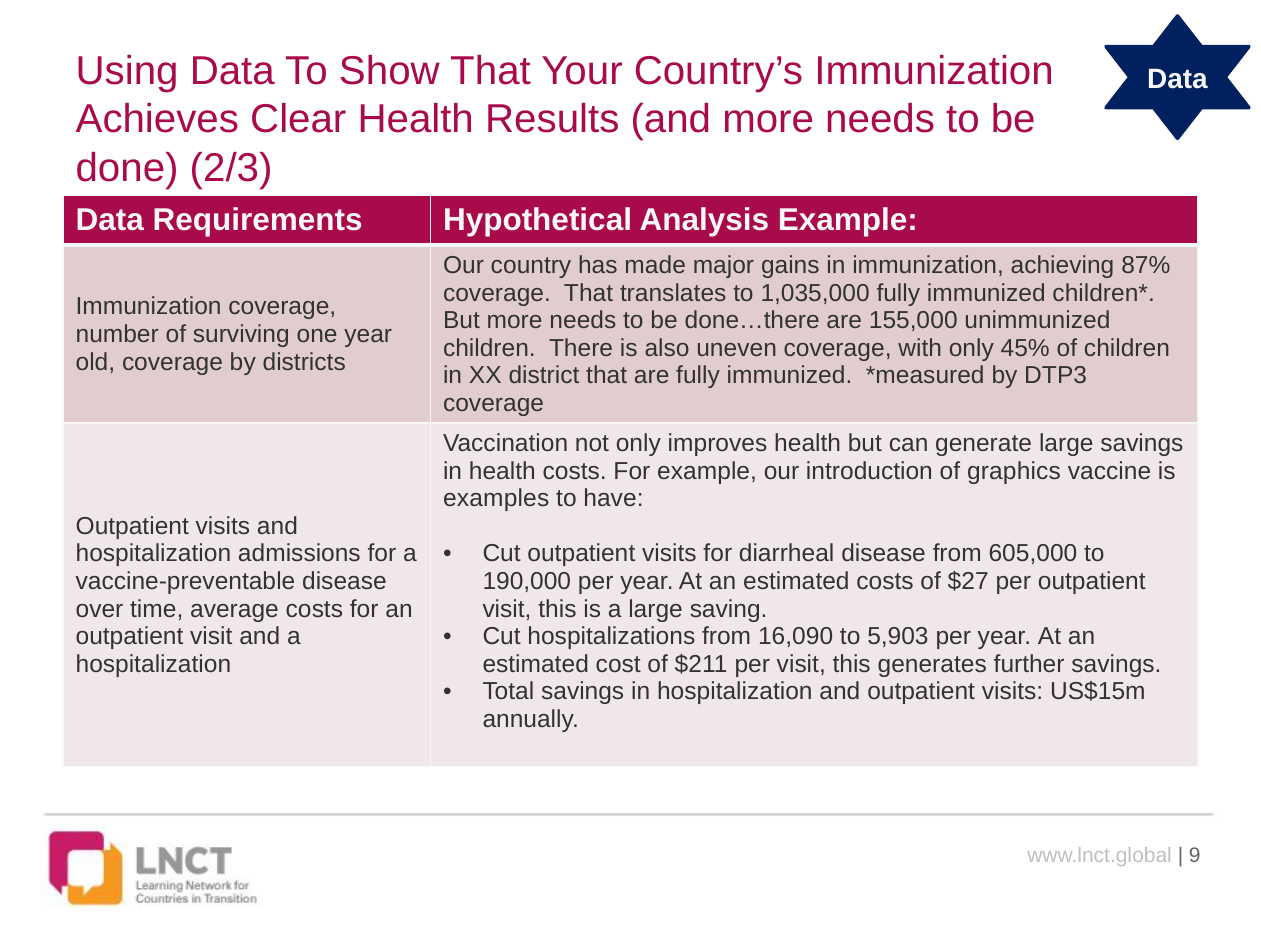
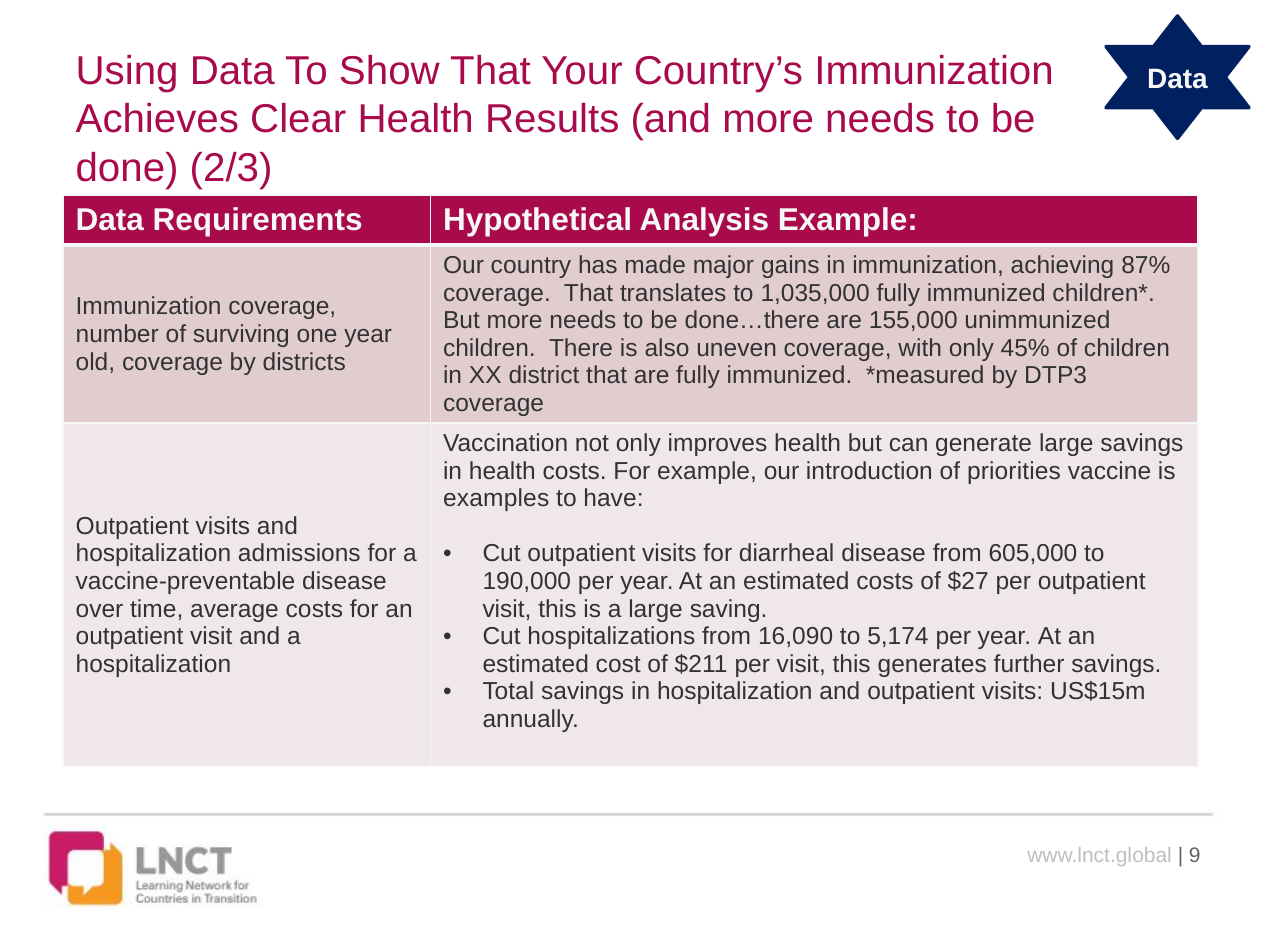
graphics: graphics -> priorities
5,903: 5,903 -> 5,174
